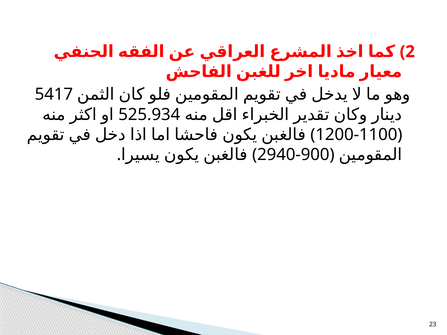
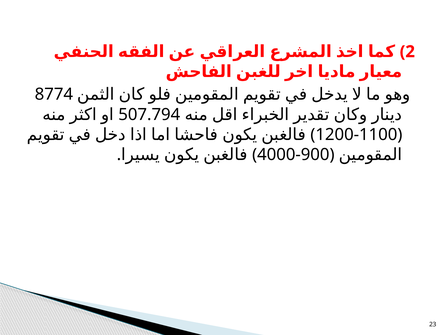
5417: 5417 -> 8774
525.934: 525.934 -> 507.794
2940: 2940 -> 4000
